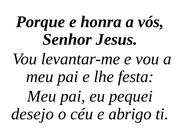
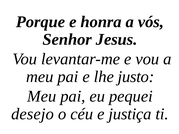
festa: festa -> justo
abrigo: abrigo -> justiça
